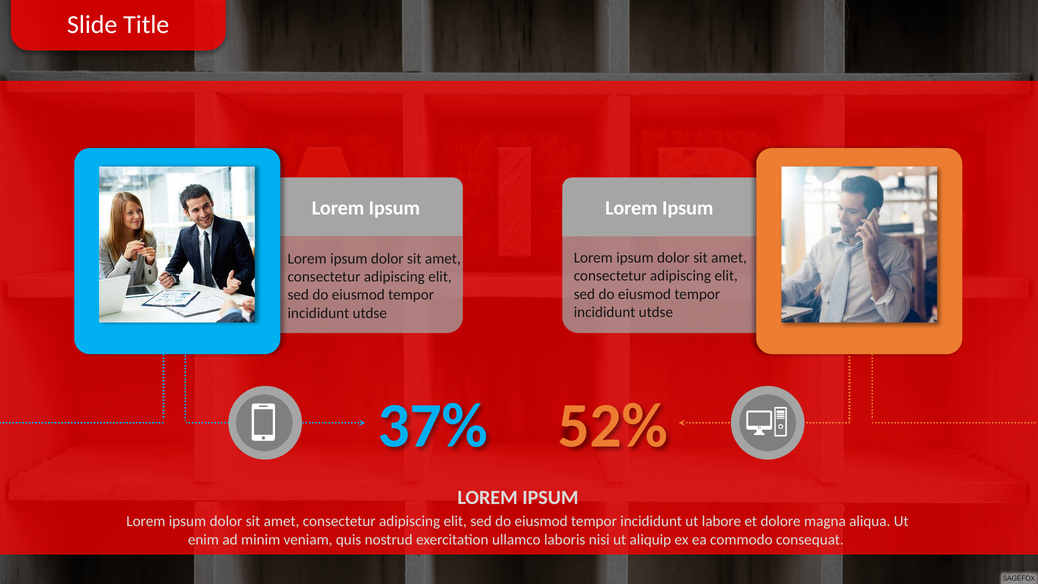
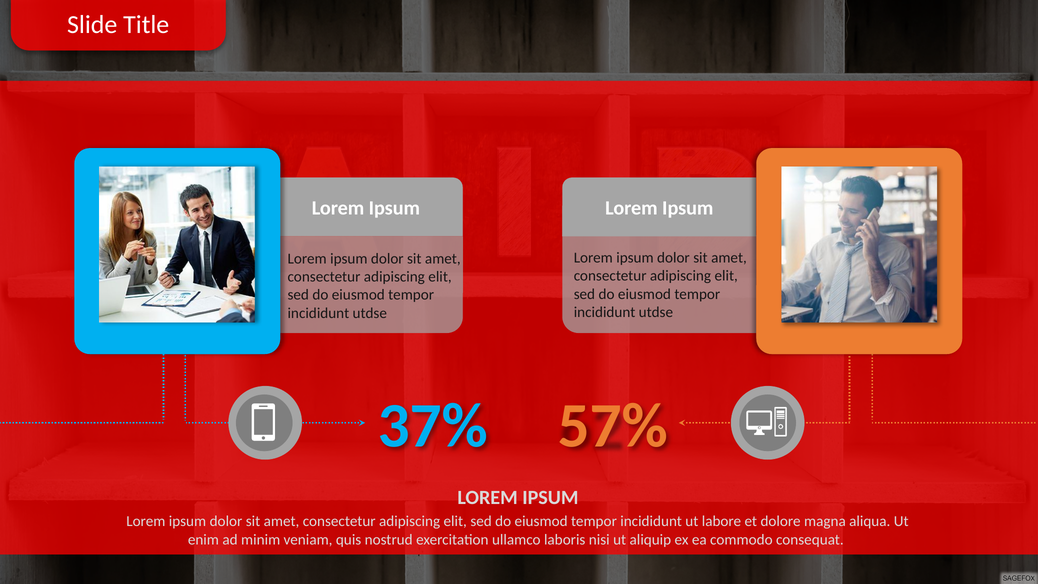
52%: 52% -> 57%
